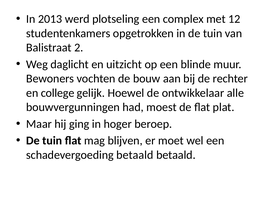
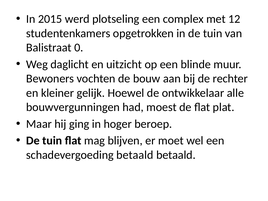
2013: 2013 -> 2015
2: 2 -> 0
college: college -> kleiner
